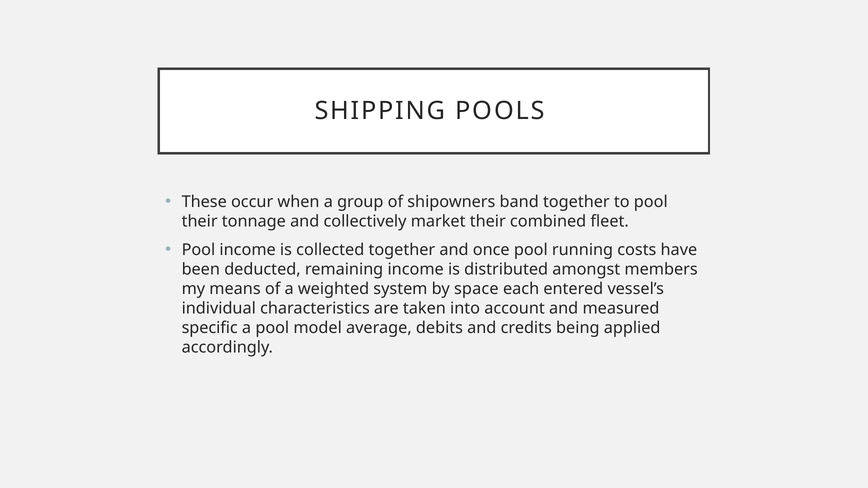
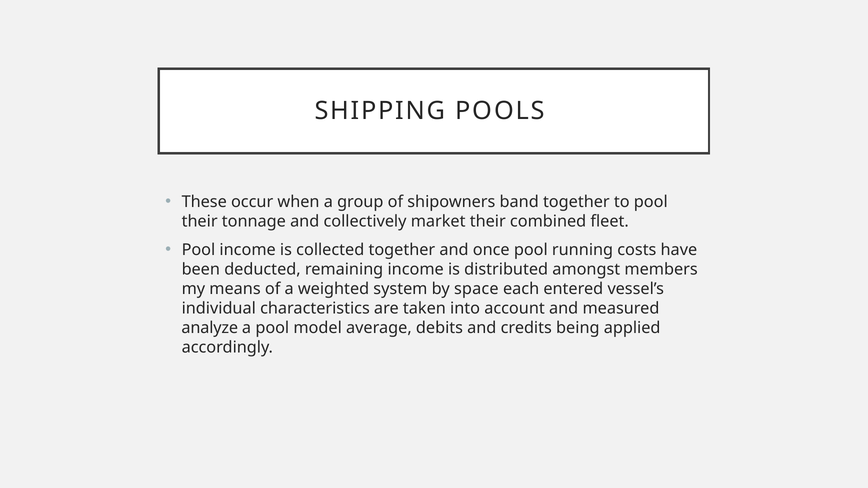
specific: specific -> analyze
